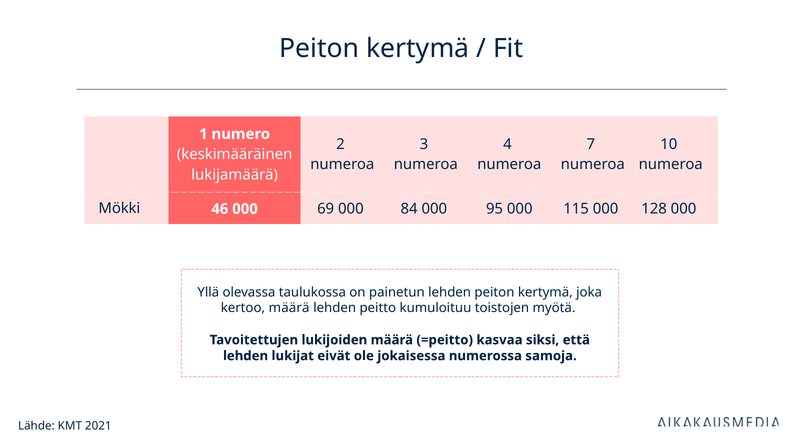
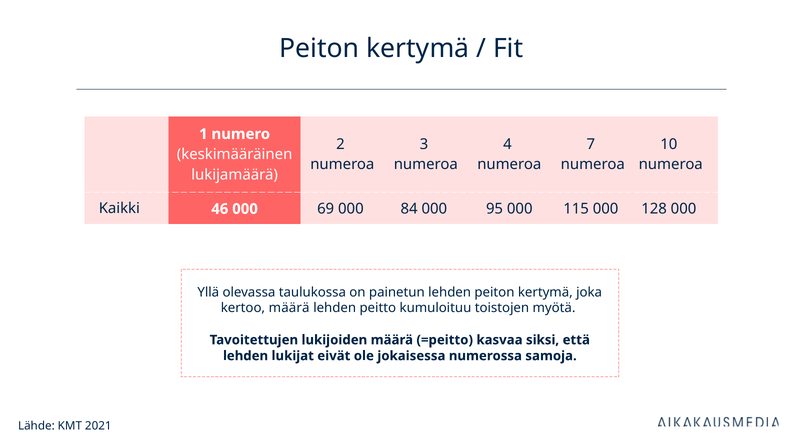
Mökki: Mökki -> Kaikki
